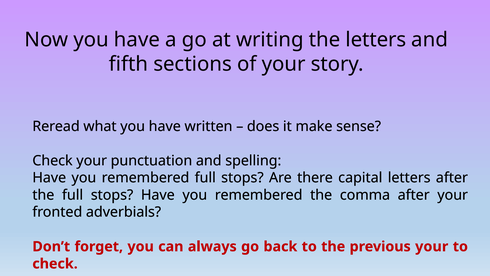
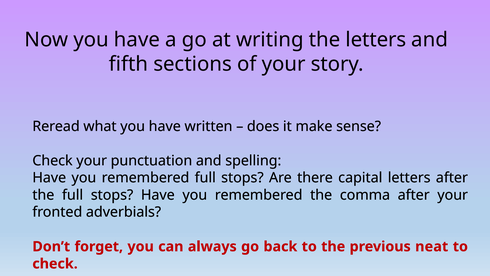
previous your: your -> neat
